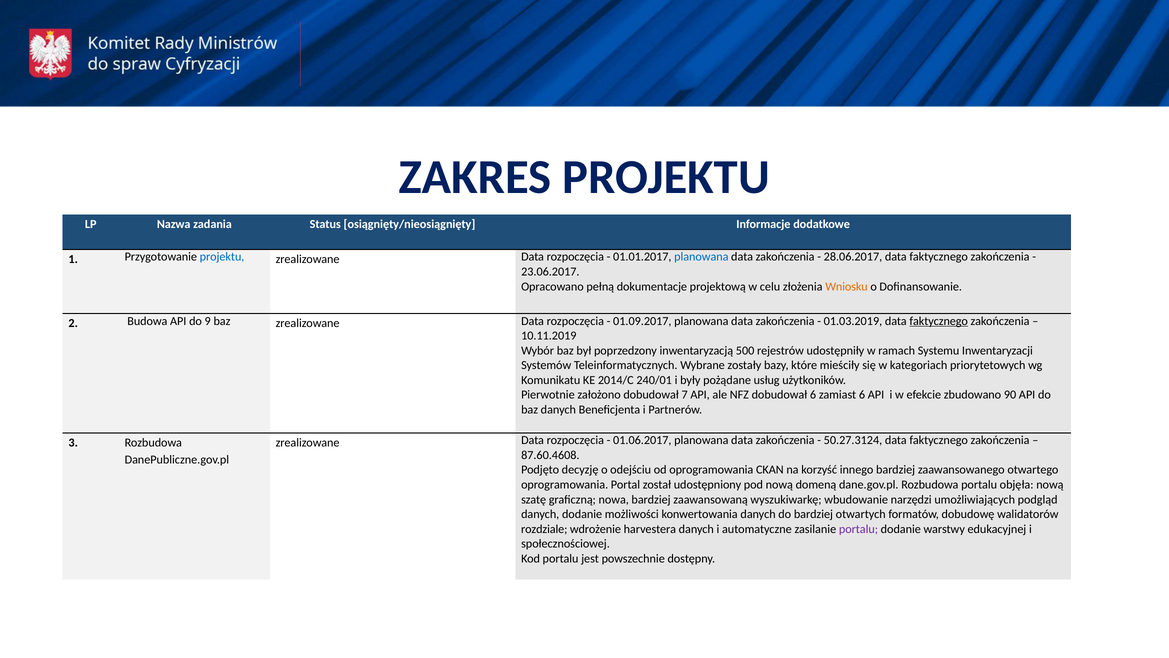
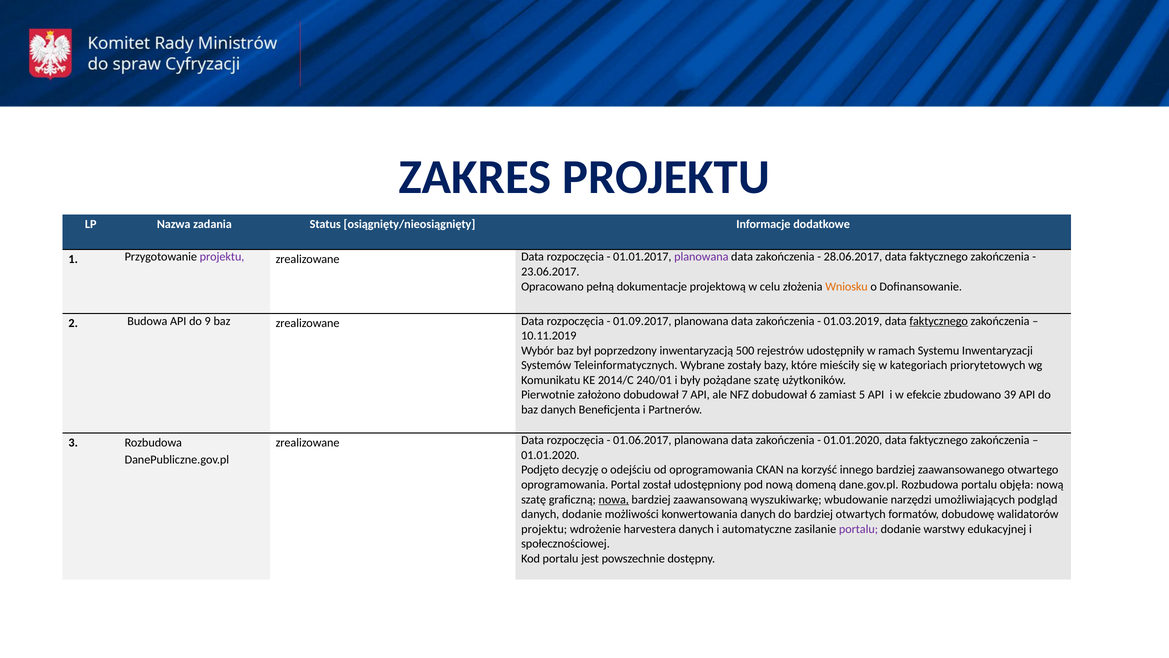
projektu at (222, 257) colour: blue -> purple
planowana at (701, 257) colour: blue -> purple
pożądane usług: usług -> szatę
zamiast 6: 6 -> 5
90: 90 -> 39
50.27.3124 at (853, 440): 50.27.3124 -> 01.01.2020
87.60.4608 at (550, 455): 87.60.4608 -> 01.01.2020
nowa underline: none -> present
rozdziale at (544, 529): rozdziale -> projektu
